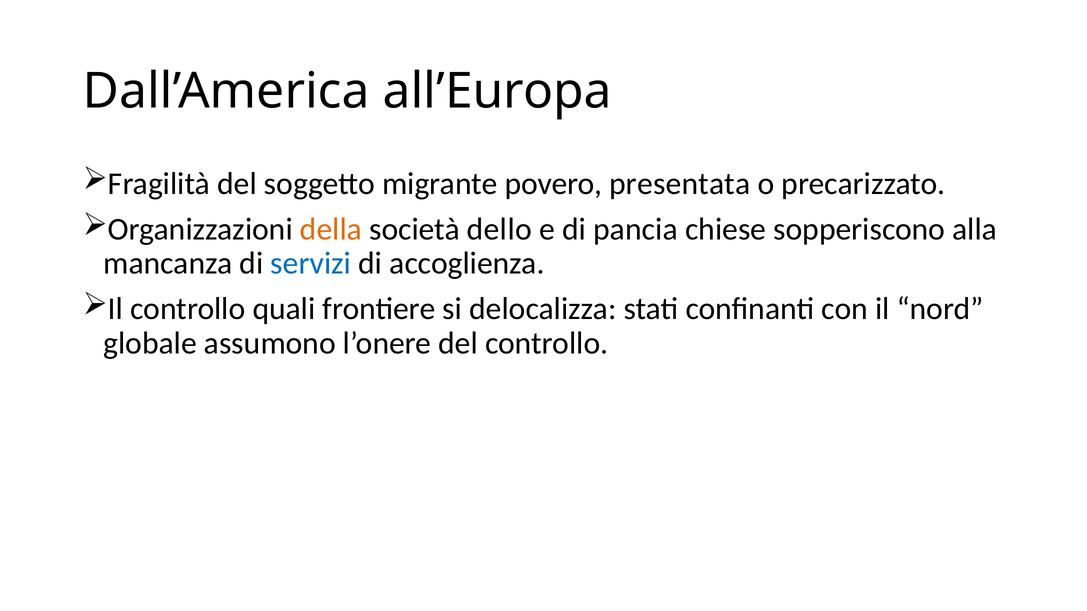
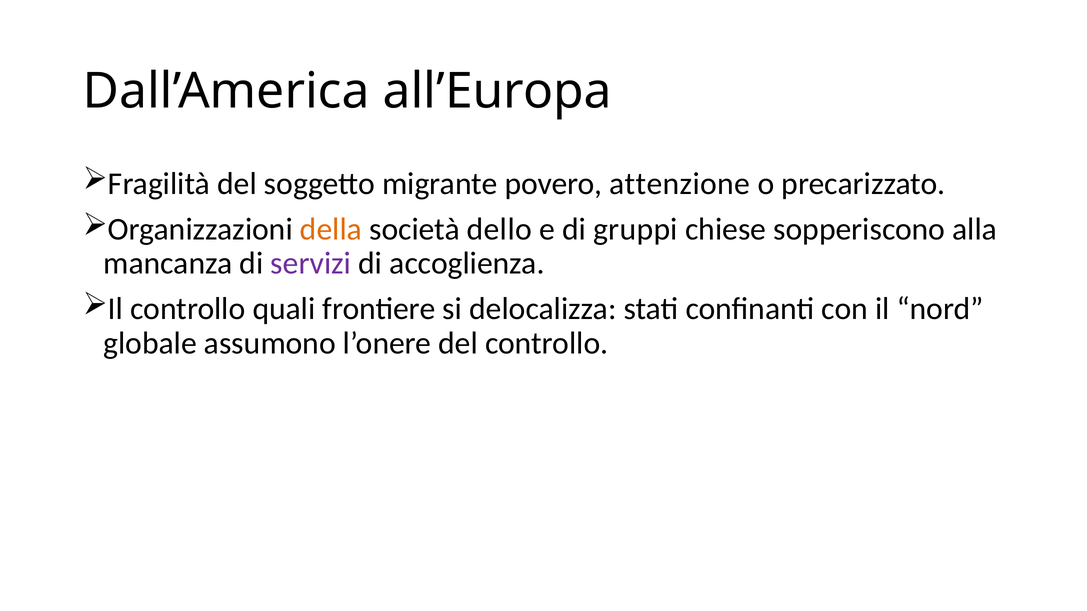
presentata: presentata -> attenzione
pancia: pancia -> gruppi
servizi colour: blue -> purple
